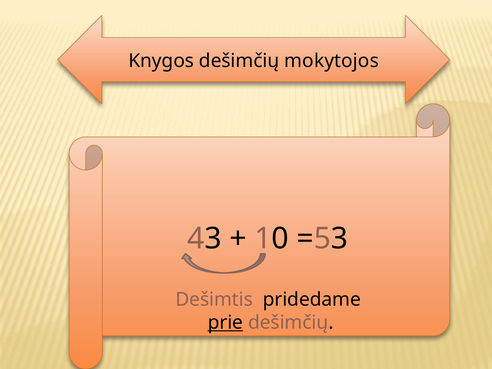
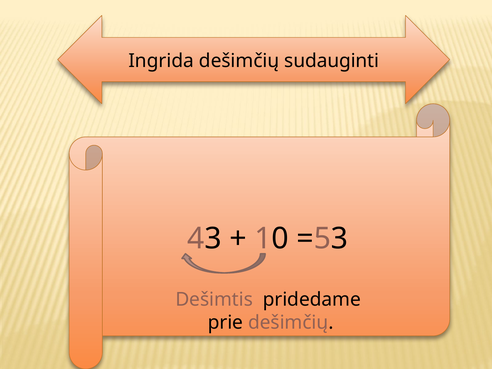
Knygos: Knygos -> Ingrida
mokytojos: mokytojos -> sudauginti
prie underline: present -> none
